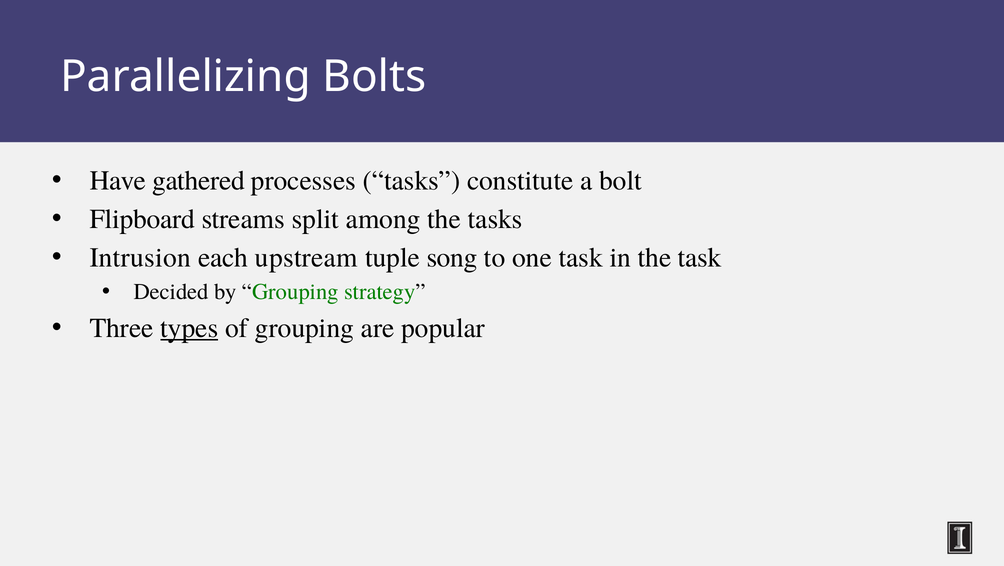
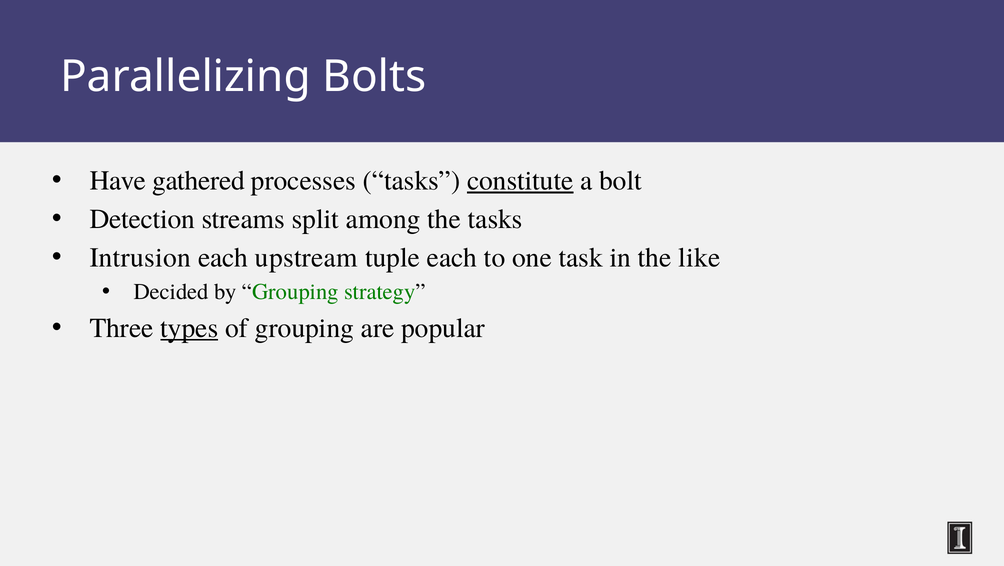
constitute underline: none -> present
Flipboard: Flipboard -> Detection
tuple song: song -> each
the task: task -> like
